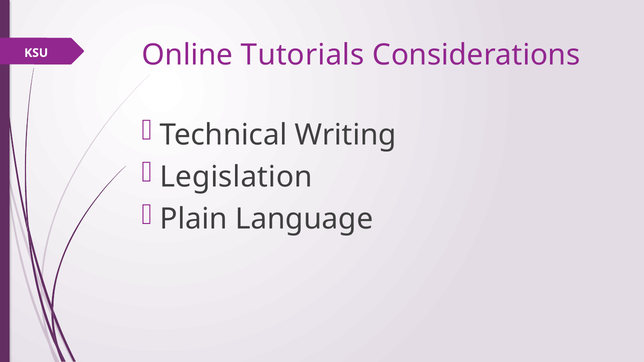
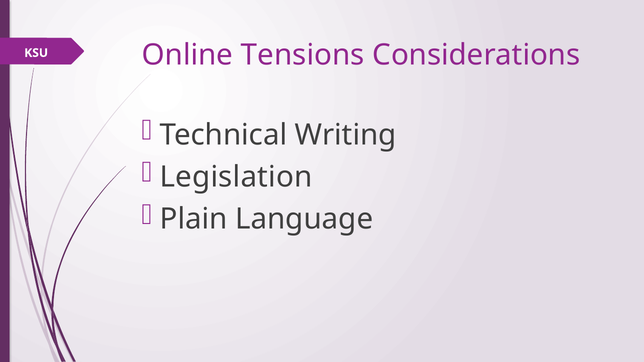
Tutorials: Tutorials -> Tensions
